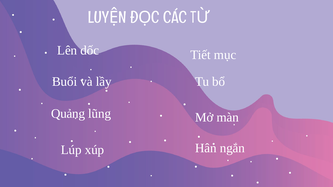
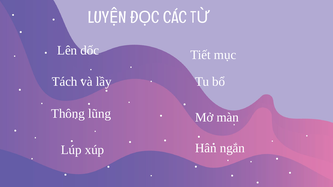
Buổi: Buổi -> Tách
Quảng: Quảng -> Thông
